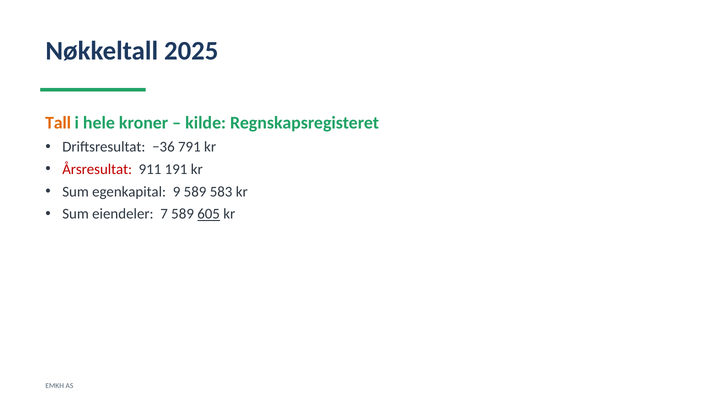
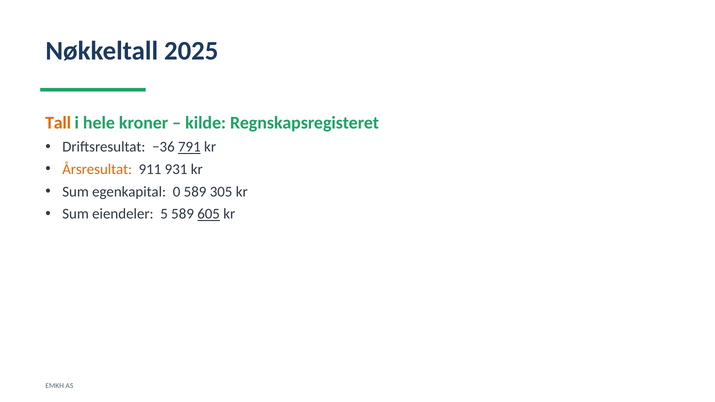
791 underline: none -> present
Årsresultat colour: red -> orange
191: 191 -> 931
9: 9 -> 0
583: 583 -> 305
7: 7 -> 5
